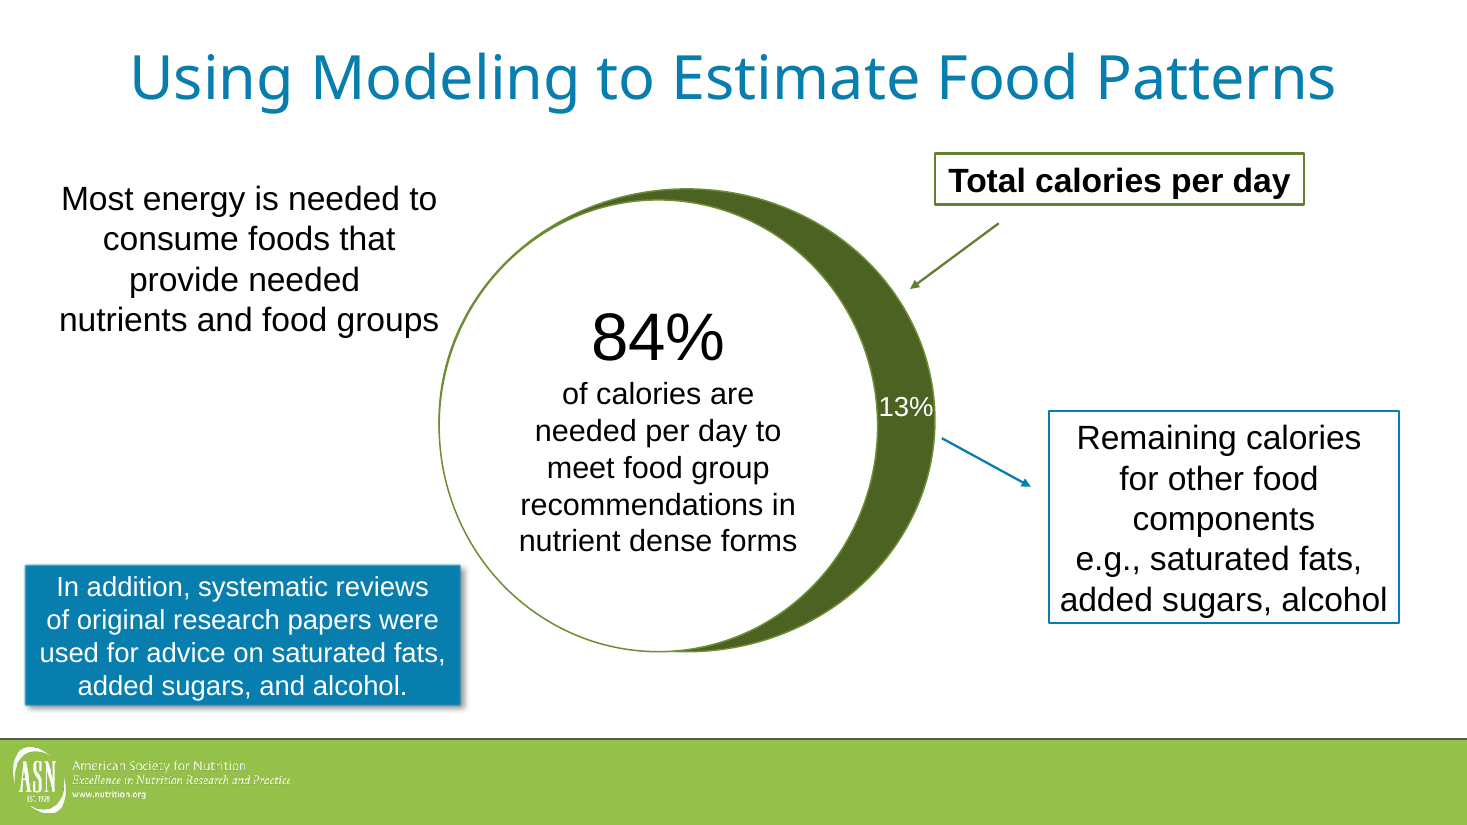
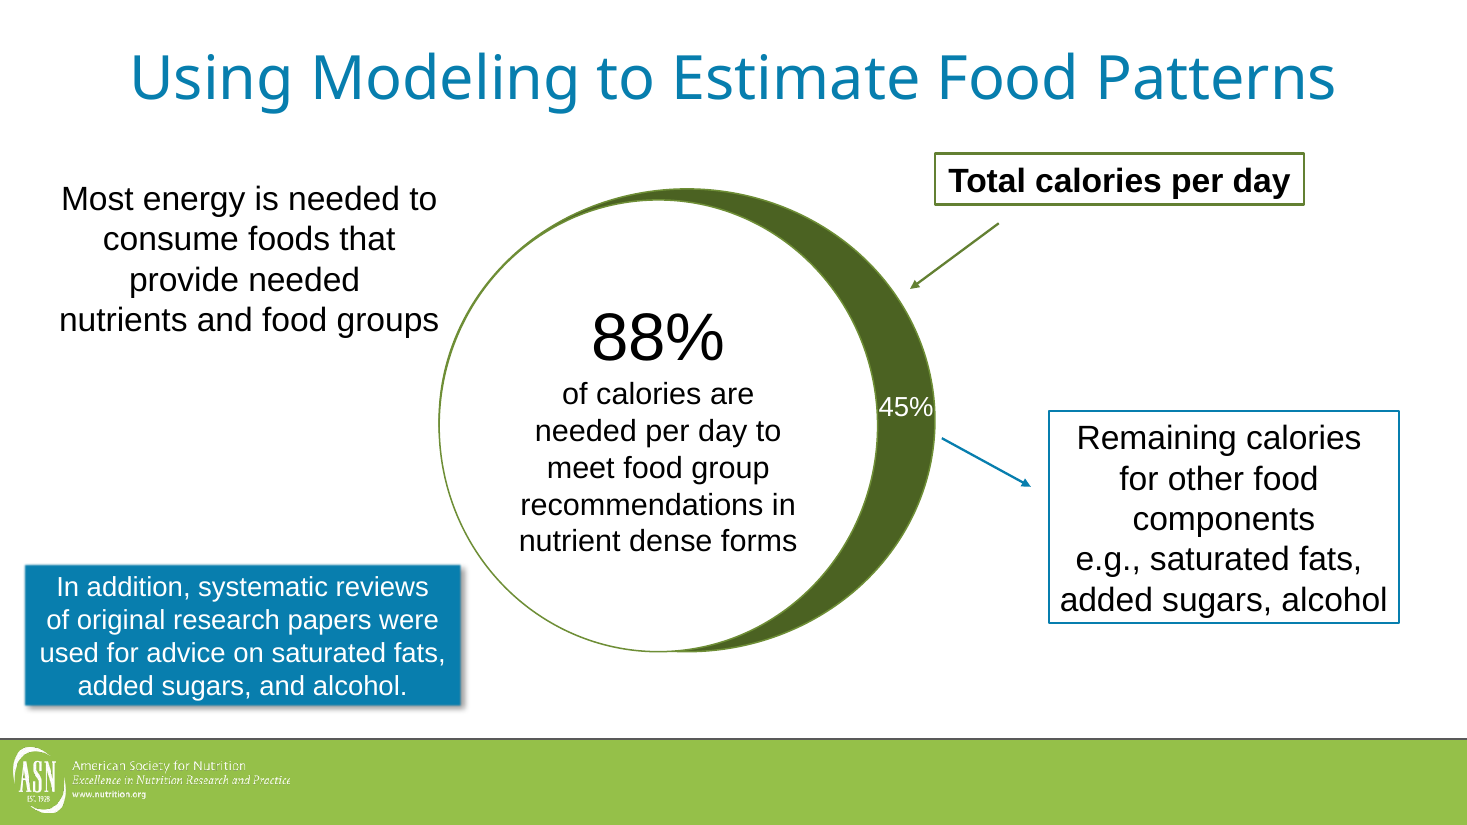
84%: 84% -> 88%
13%: 13% -> 45%
